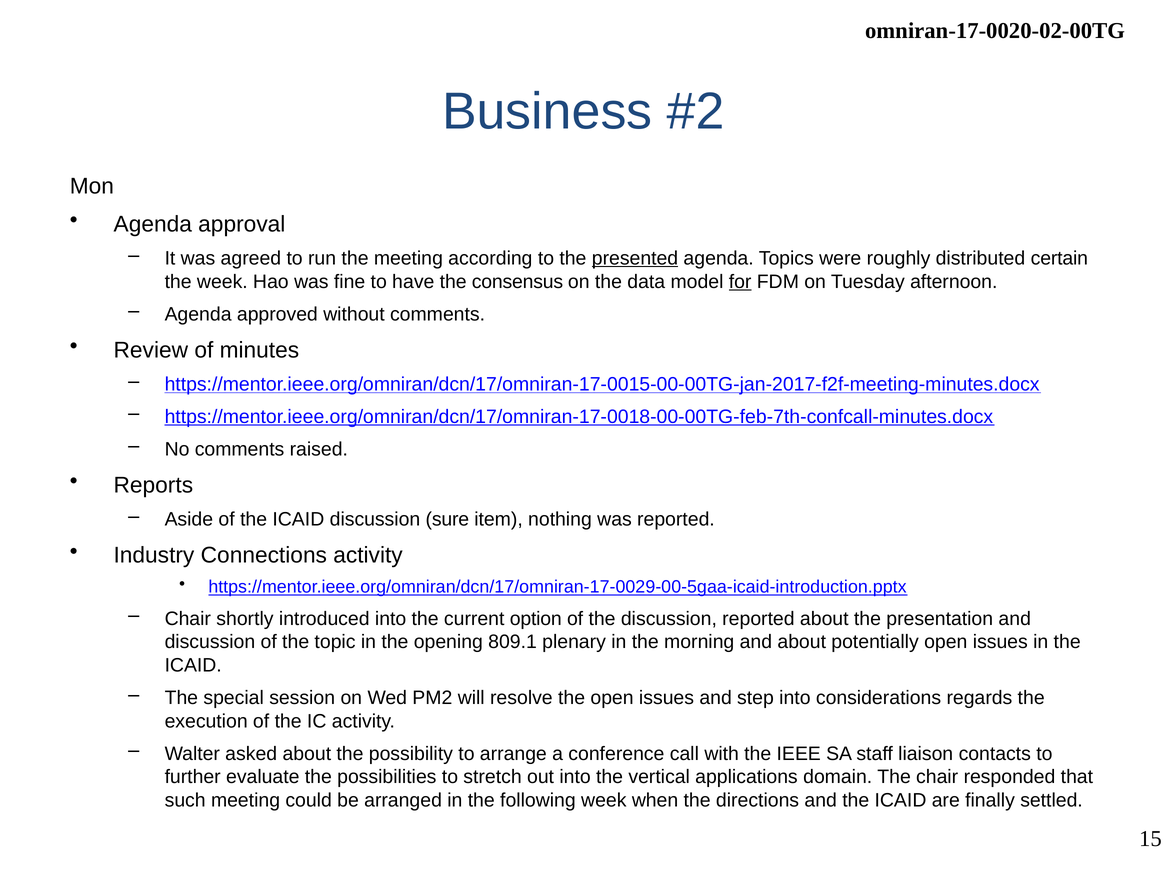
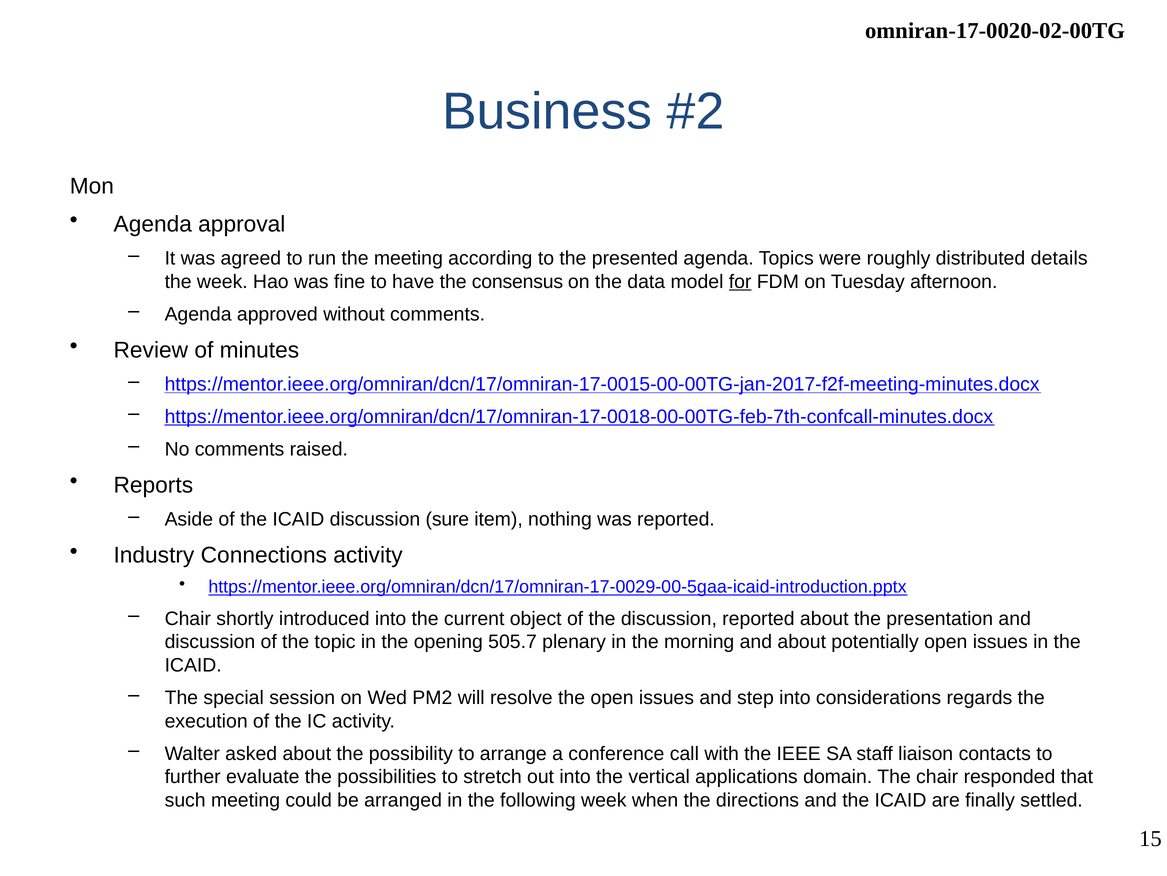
presented underline: present -> none
certain: certain -> details
option: option -> object
809.1: 809.1 -> 505.7
